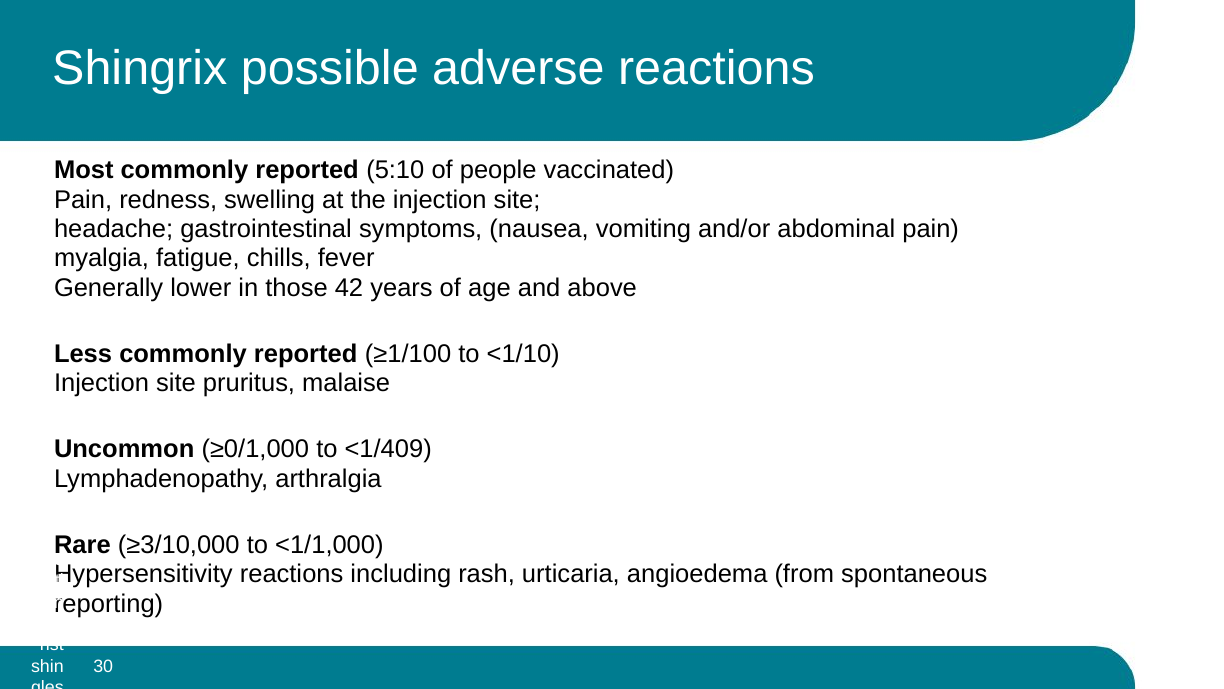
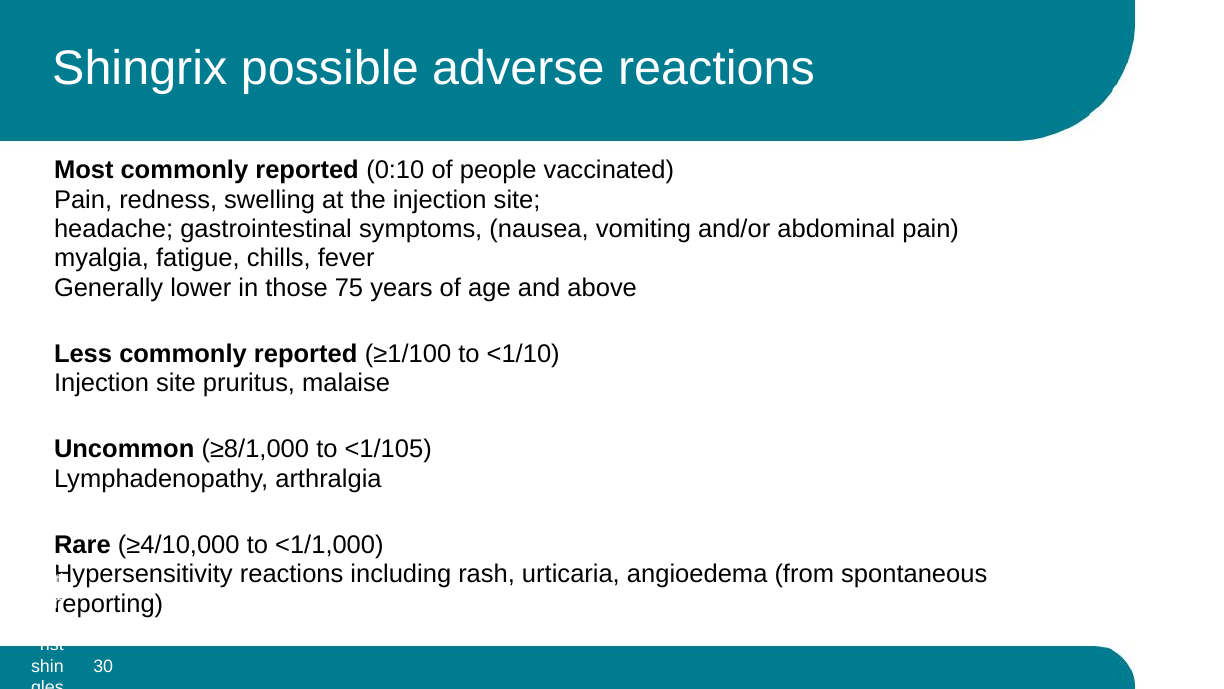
5:10: 5:10 -> 0:10
42: 42 -> 75
≥0/1,000: ≥0/1,000 -> ≥8/1,000
<1/409: <1/409 -> <1/105
≥3/10,000: ≥3/10,000 -> ≥4/10,000
